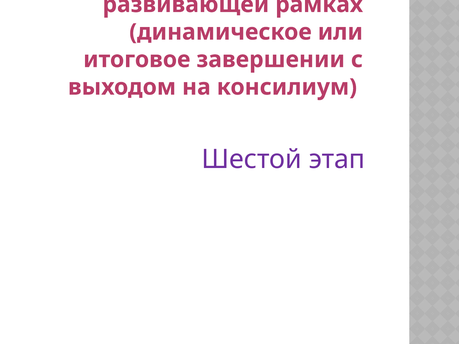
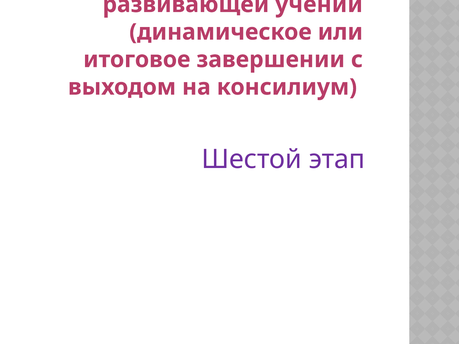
рамках: рамках -> учении
